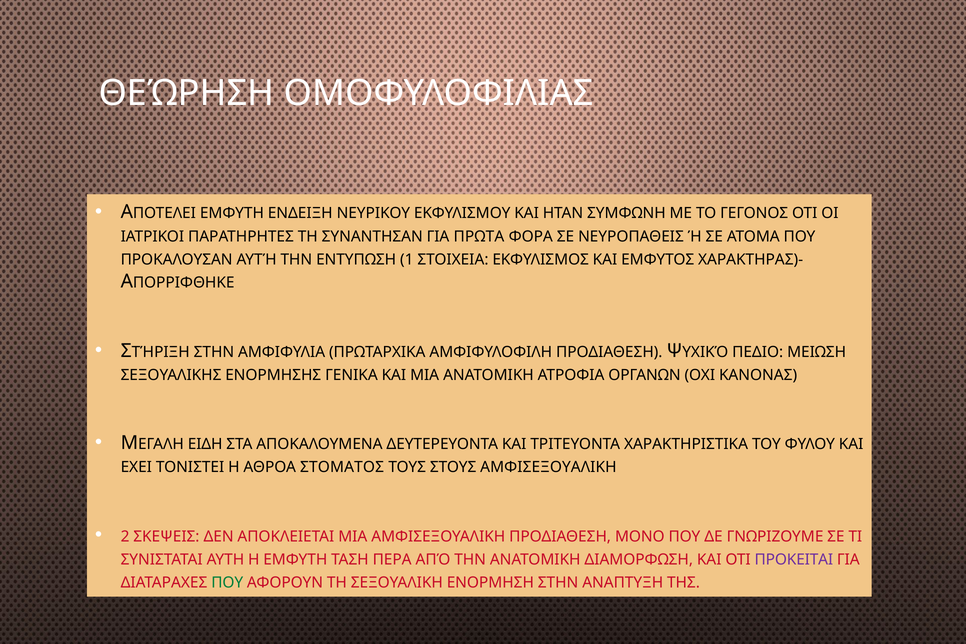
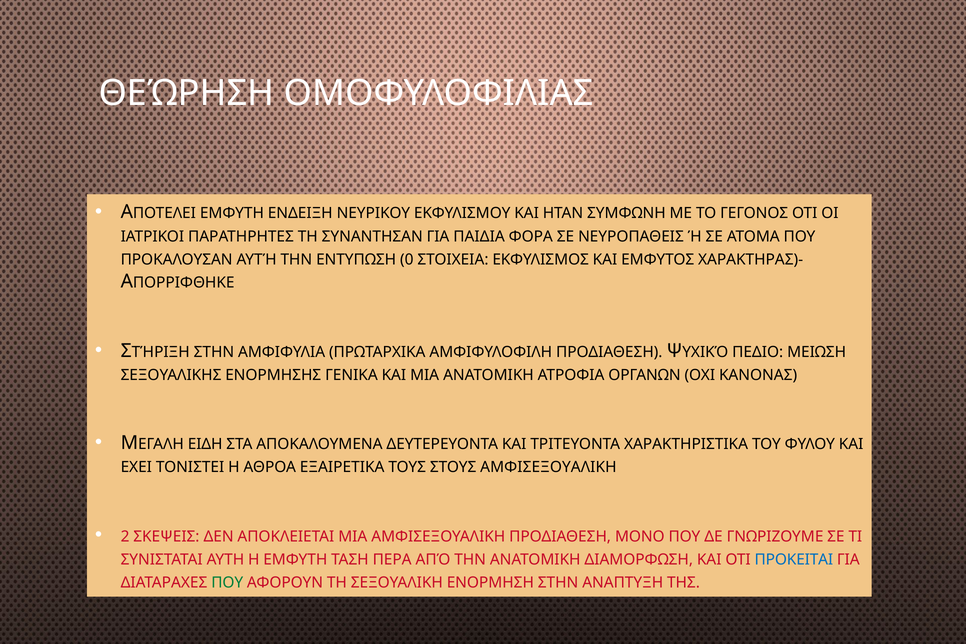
ΠΡΩΤΑ: ΠΡΩΤΑ -> ΠΑΙΔΙΑ
1: 1 -> 0
ΣΤΟΜΑΤΟΣ: ΣΤΟΜΑΤΟΣ -> ΕΞΑΙΡΕΤΙΚΑ
ΠΡΟΚΕΙΤΑΙ colour: purple -> blue
